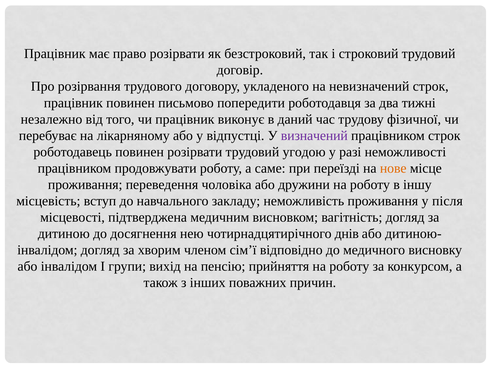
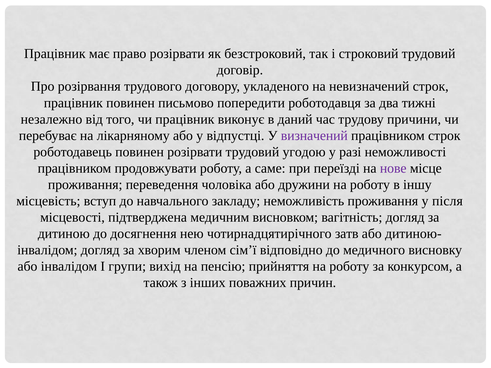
фізичної: фізичної -> причини
нове colour: orange -> purple
днів: днів -> затв
